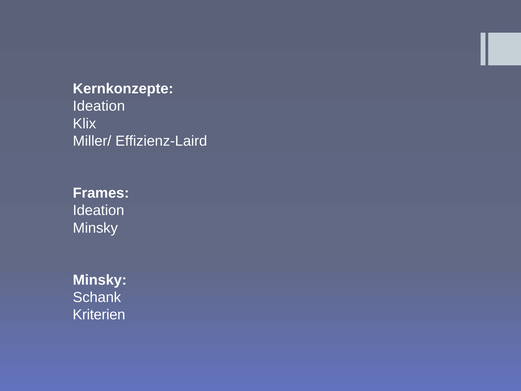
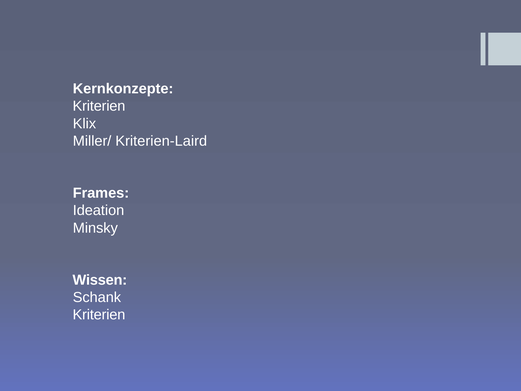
Ideation at (99, 106): Ideation -> Kriterien
Effizienz-Laird: Effizienz-Laird -> Kriterien-Laird
Minsky at (100, 280): Minsky -> Wissen
